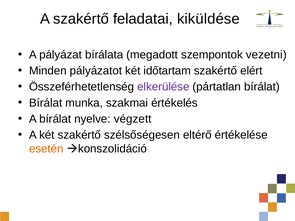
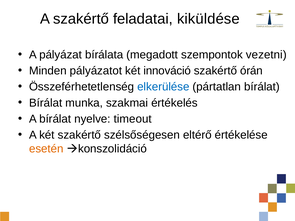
időtartam: időtartam -> innováció
elért: elért -> órán
elkerülése colour: purple -> blue
végzett: végzett -> timeout
